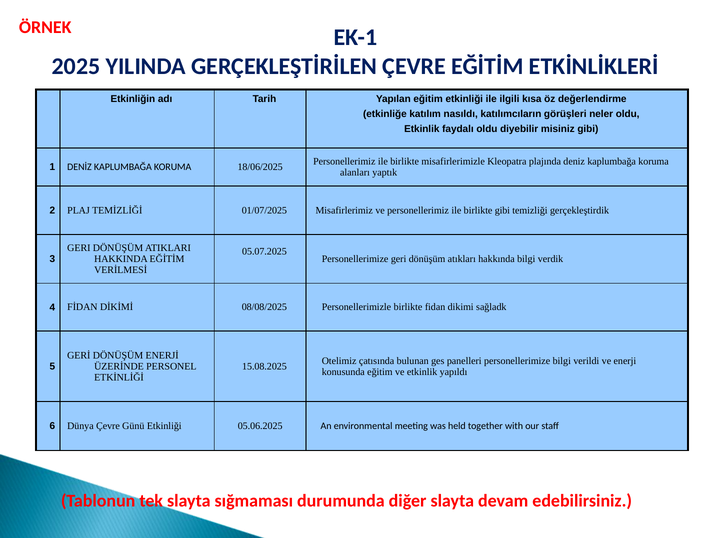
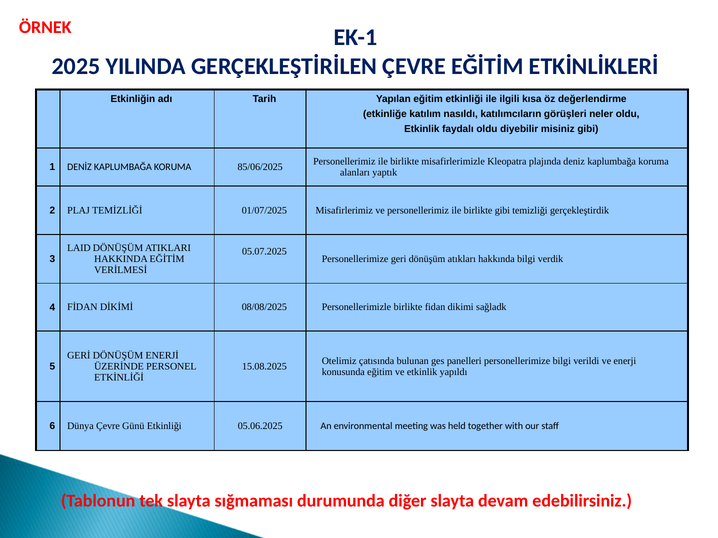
18/06/2025: 18/06/2025 -> 85/06/2025
GERI at (79, 248): GERI -> LAID
